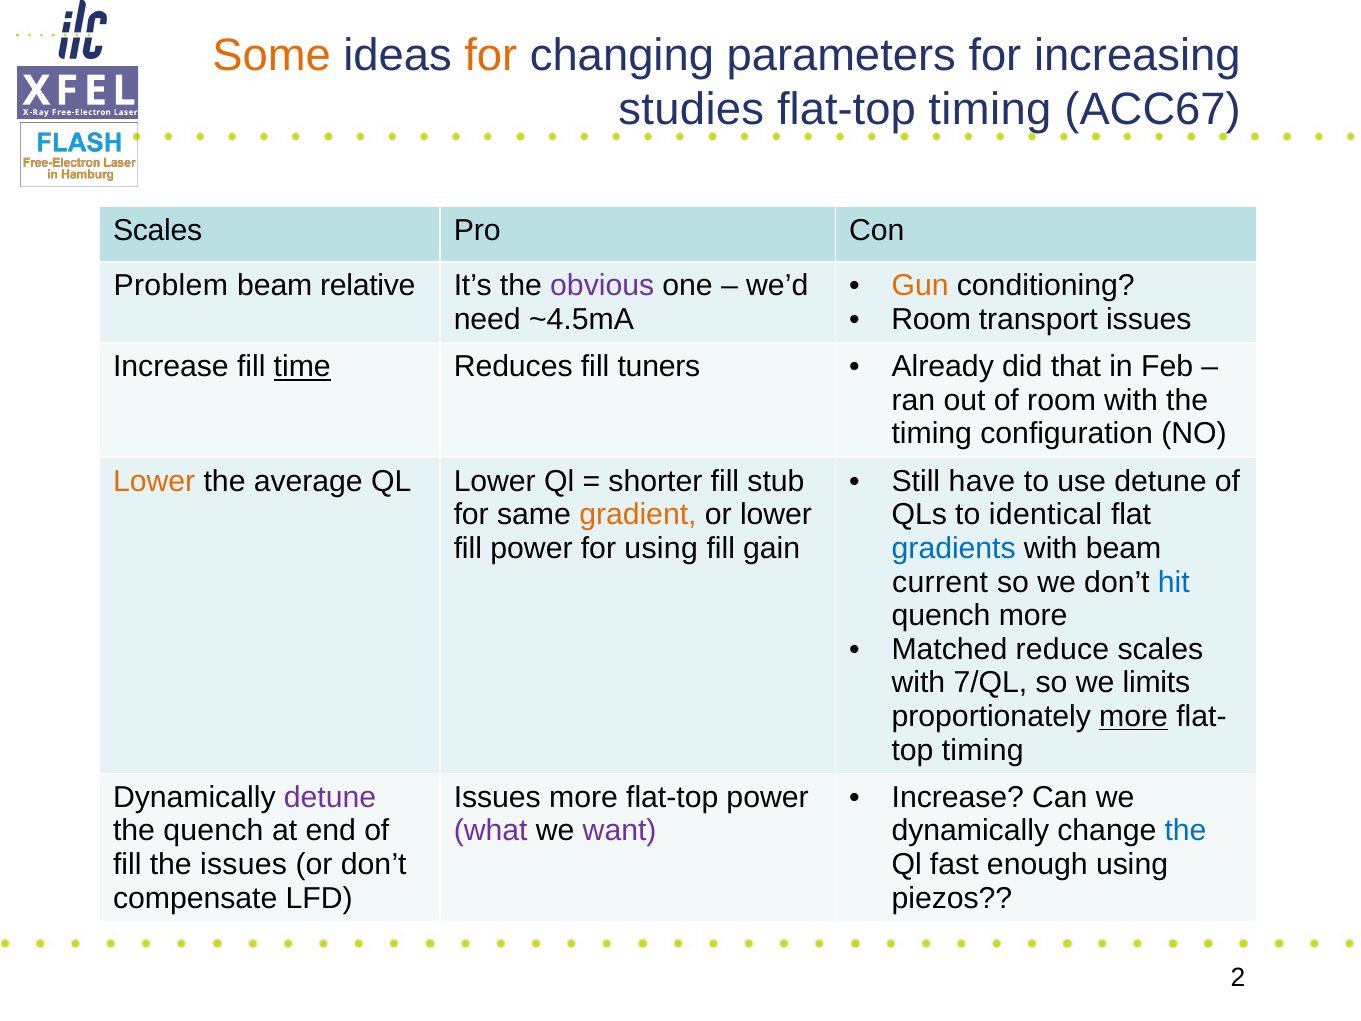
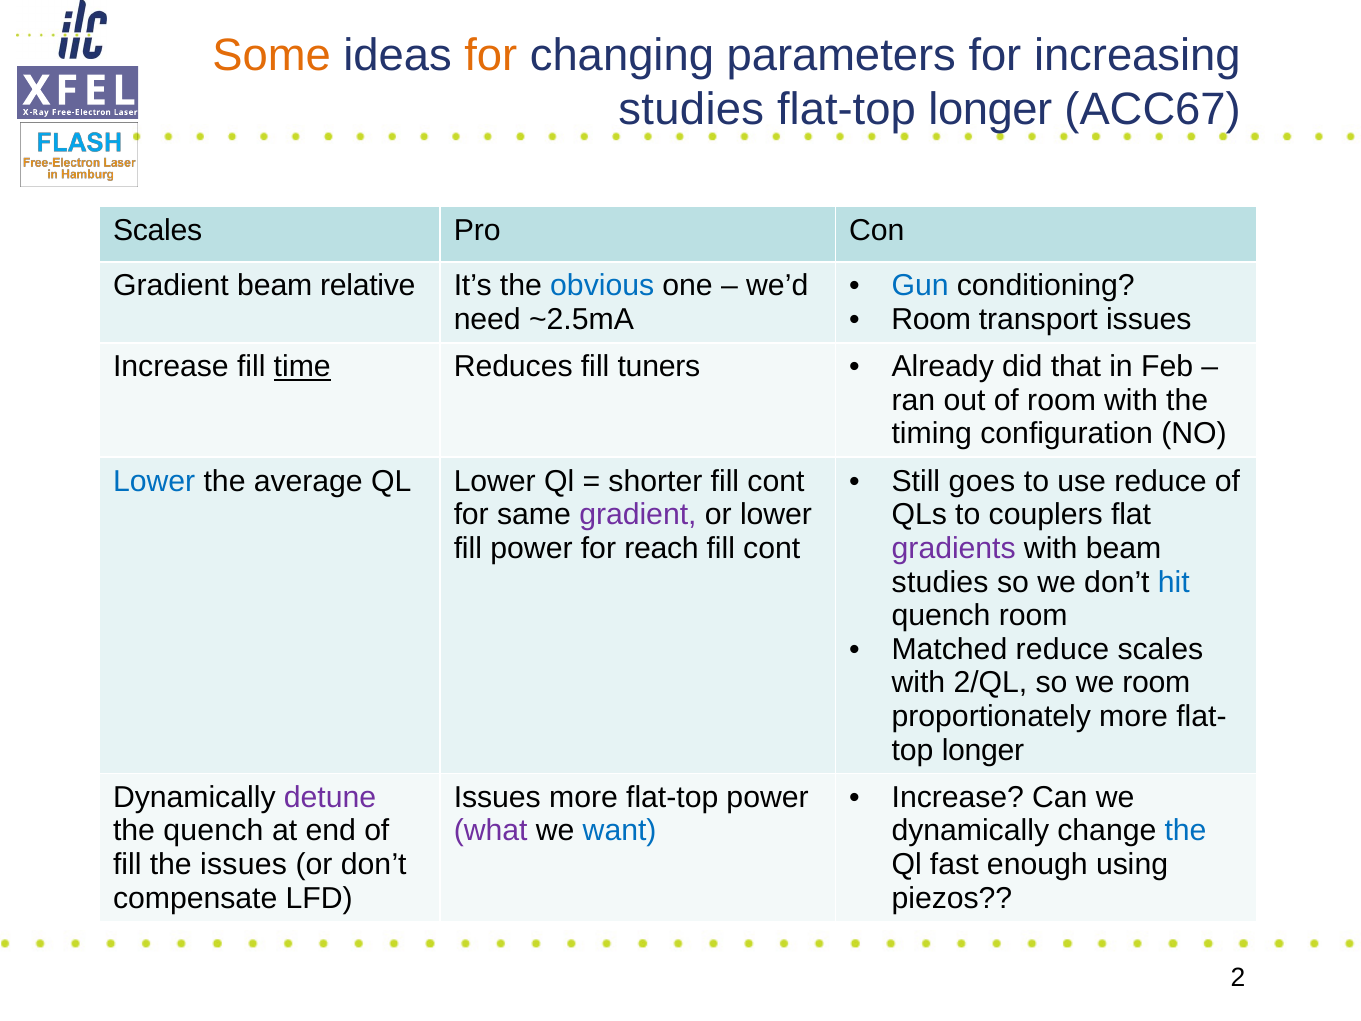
flat-top timing: timing -> longer
Gun colour: orange -> blue
Problem at (171, 286): Problem -> Gradient
obvious colour: purple -> blue
~4.5mA: ~4.5mA -> ~2.5mA
Lower at (154, 481) colour: orange -> blue
shorter fill stub: stub -> cont
have: have -> goes
use detune: detune -> reduce
gradient at (638, 515) colour: orange -> purple
identical: identical -> couplers
for using: using -> reach
gain at (772, 548): gain -> cont
gradients colour: blue -> purple
current at (940, 582): current -> studies
quench more: more -> room
7/QL: 7/QL -> 2/QL
we limits: limits -> room
more at (1134, 716) underline: present -> none
timing at (983, 750): timing -> longer
want colour: purple -> blue
